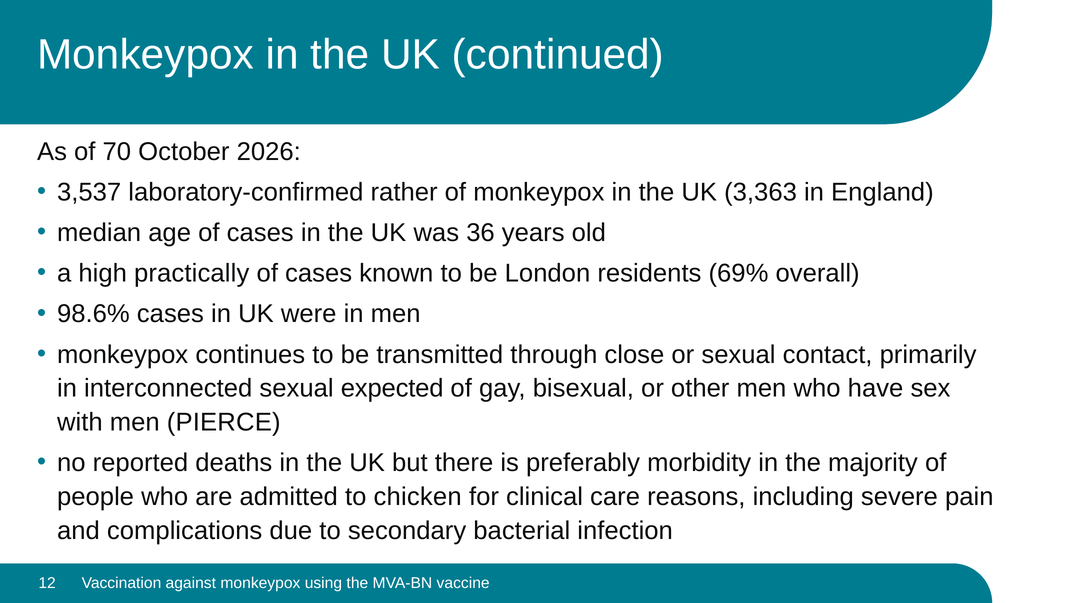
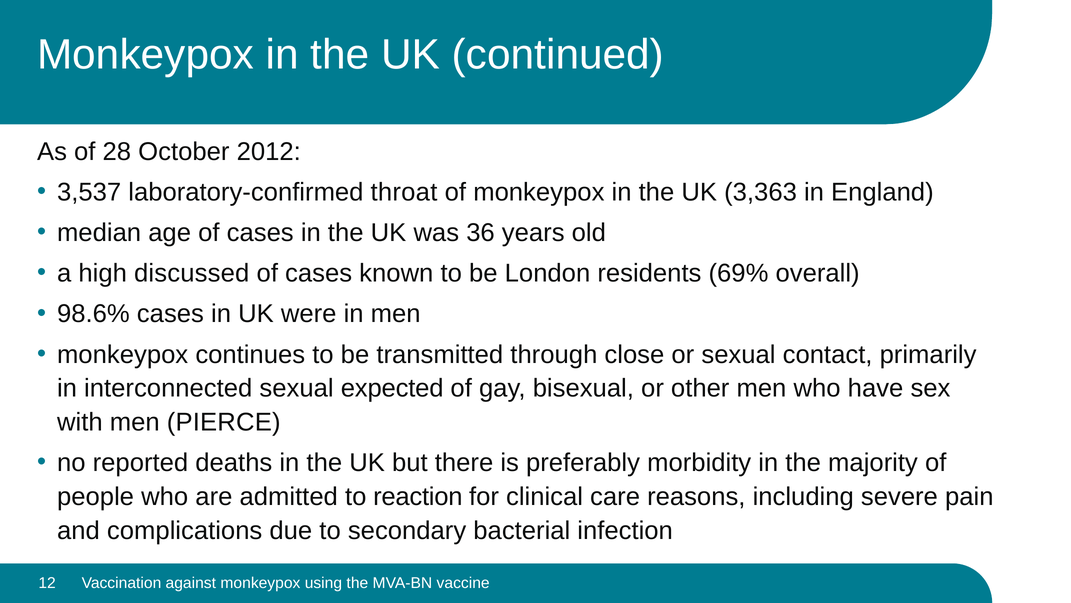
70: 70 -> 28
2026: 2026 -> 2012
rather: rather -> throat
practically: practically -> discussed
chicken: chicken -> reaction
